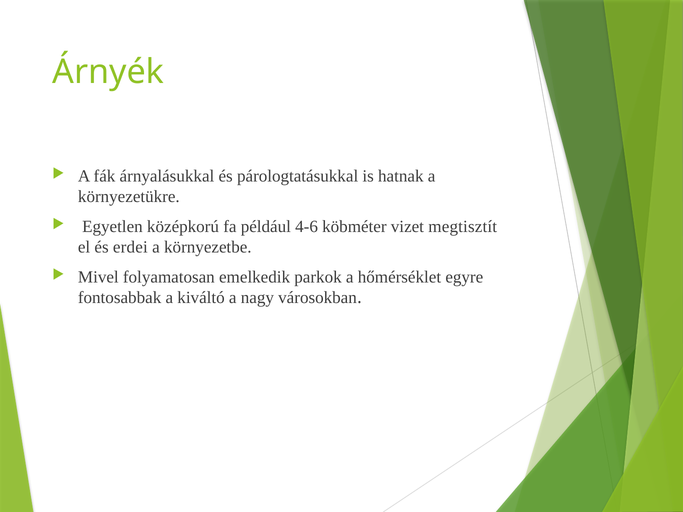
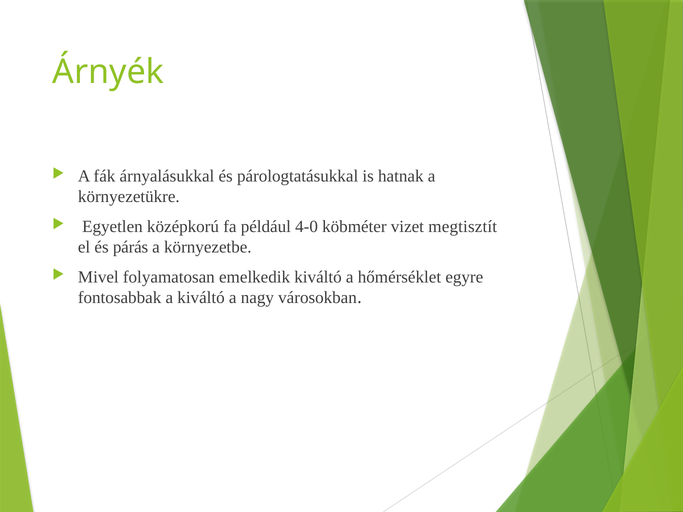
4-6: 4-6 -> 4-0
erdei: erdei -> párás
emelkedik parkok: parkok -> kiváltó
